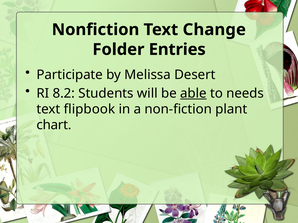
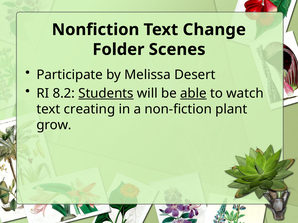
Entries: Entries -> Scenes
Students underline: none -> present
needs: needs -> watch
flipbook: flipbook -> creating
chart: chart -> grow
